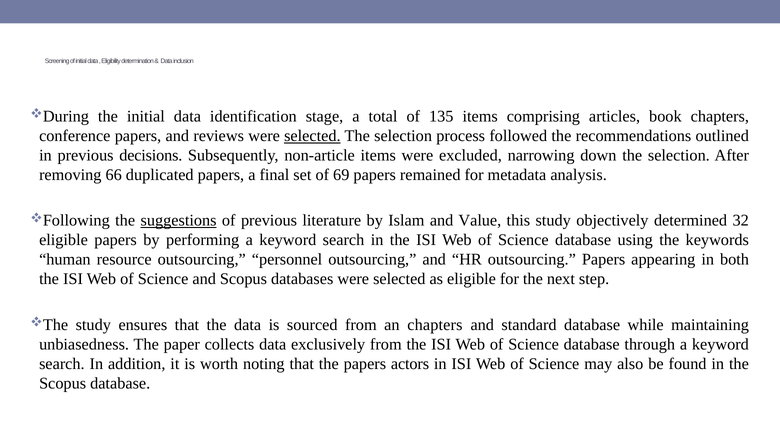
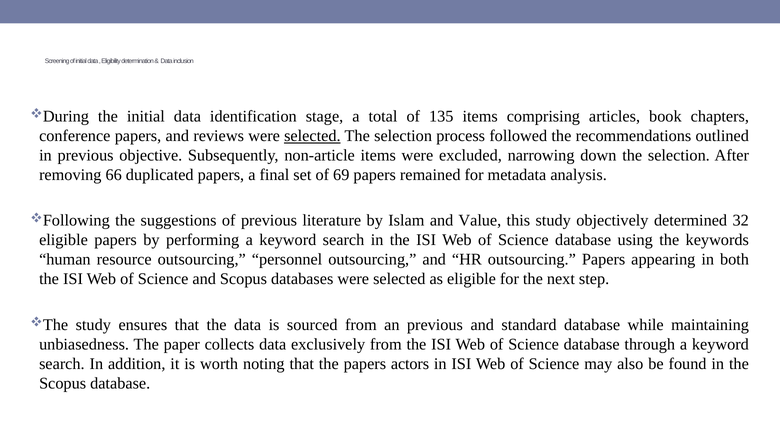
decisions: decisions -> objective
suggestions underline: present -> none
an chapters: chapters -> previous
